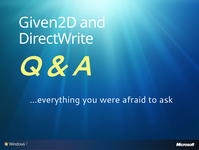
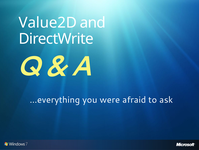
Given2D: Given2D -> Value2D
